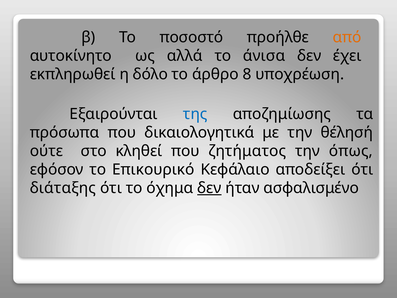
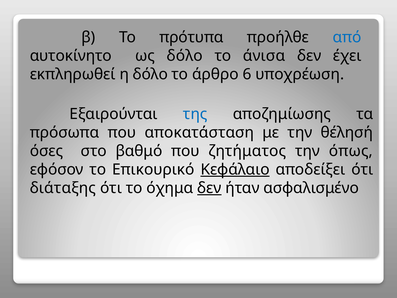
ποσοστό: ποσοστό -> πρότυπα
από colour: orange -> blue
ως αλλά: αλλά -> δόλο
8: 8 -> 6
δικαιολογητικά: δικαιολογητικά -> αποκατάσταση
ούτε: ούτε -> όσες
κληθεί: κληθεί -> βαθμό
Κεφάλαιο underline: none -> present
